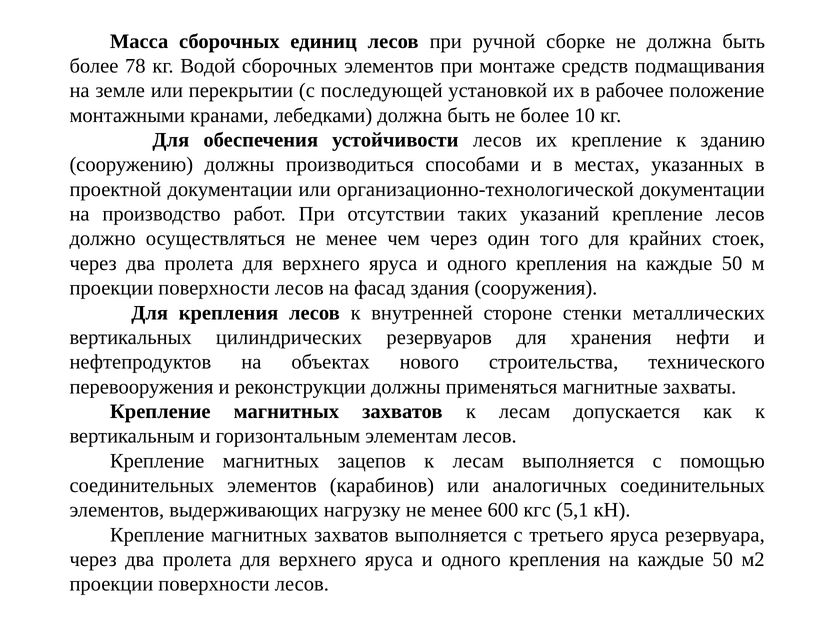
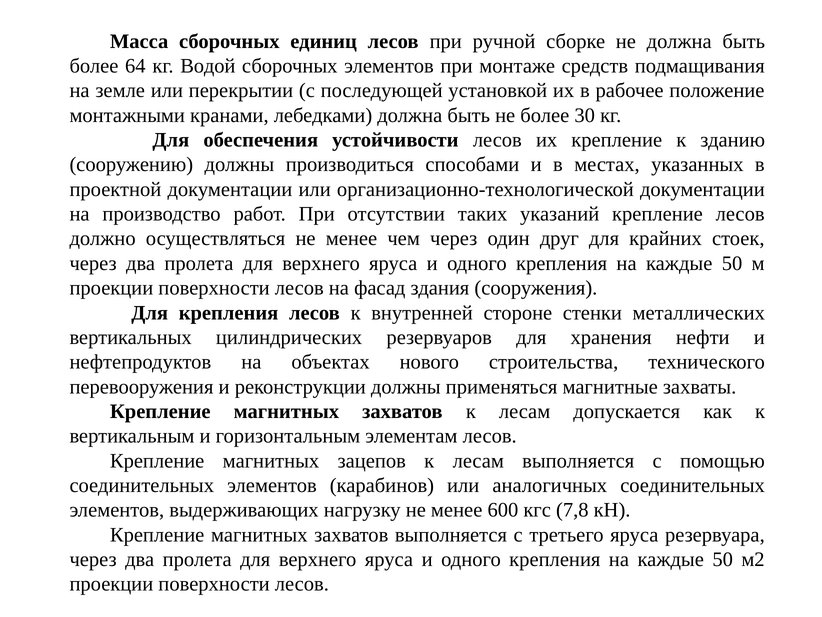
78: 78 -> 64
10: 10 -> 30
того: того -> друг
5,1: 5,1 -> 7,8
